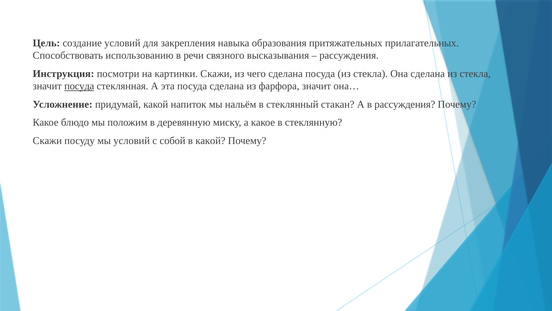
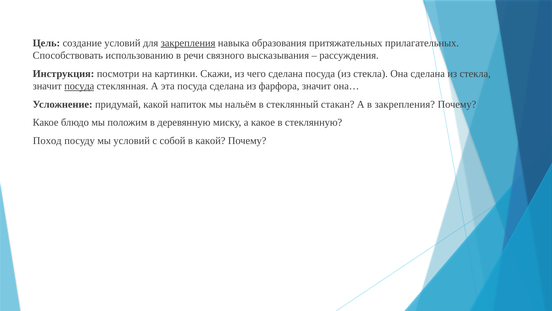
закрепления at (188, 43) underline: none -> present
в рассуждения: рассуждения -> закрепления
Скажи at (47, 140): Скажи -> Поход
